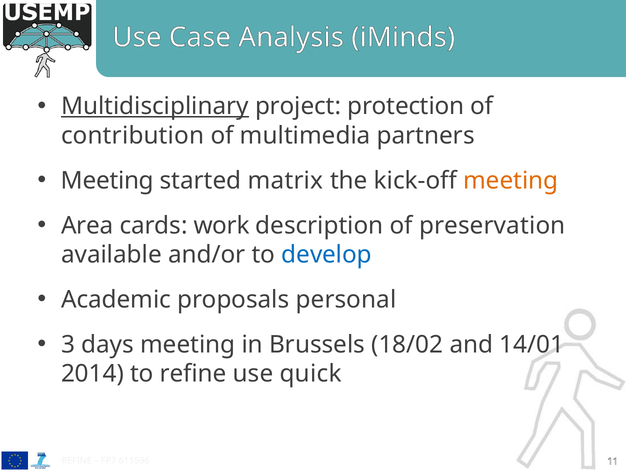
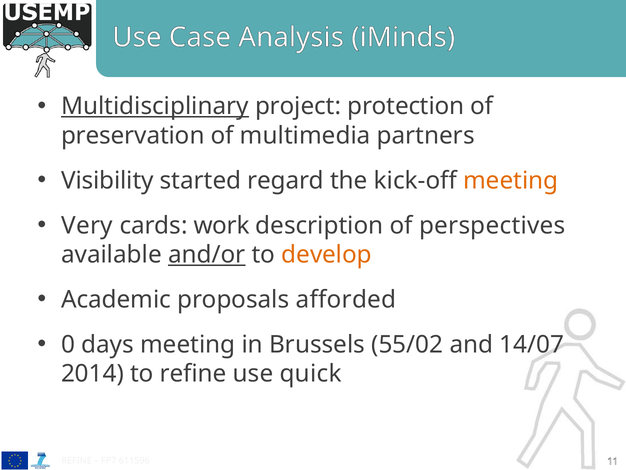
contribution: contribution -> preservation
Meeting at (107, 180): Meeting -> Visibility
matrix: matrix -> regard
Area: Area -> Very
preservation: preservation -> perspectives
and/or underline: none -> present
develop colour: blue -> orange
personal: personal -> afforded
3: 3 -> 0
18/02: 18/02 -> 55/02
14/01: 14/01 -> 14/07
